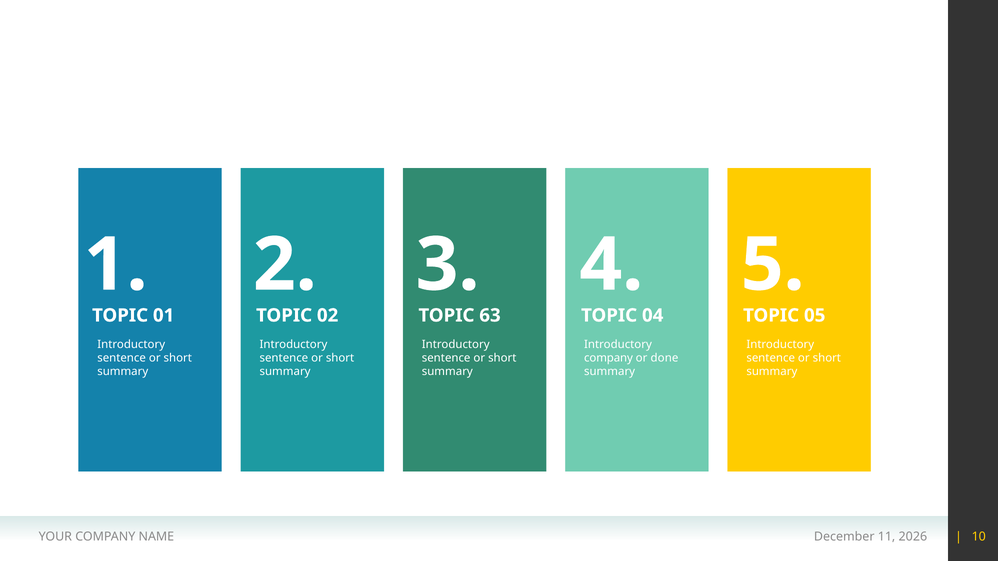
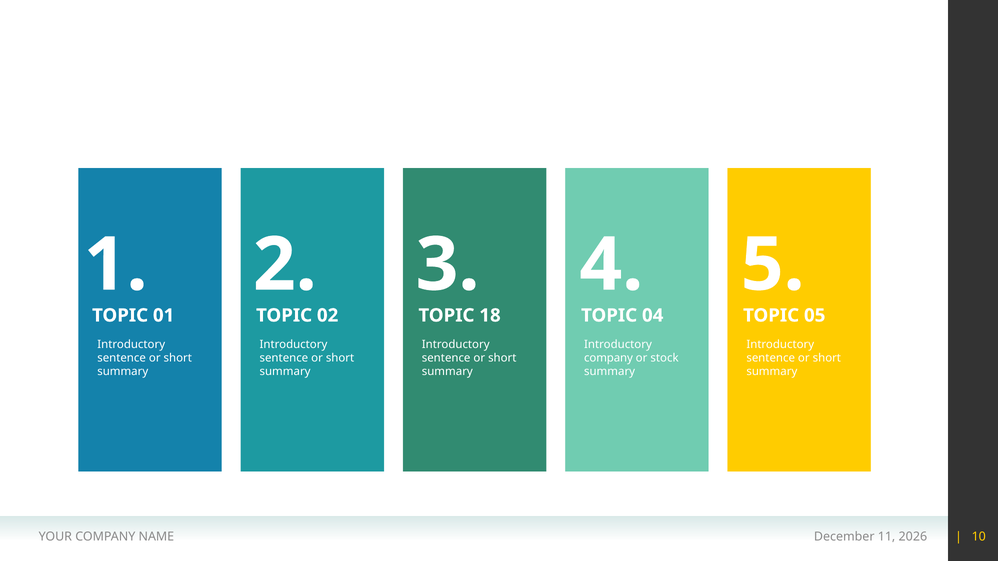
63: 63 -> 18
done: done -> stock
